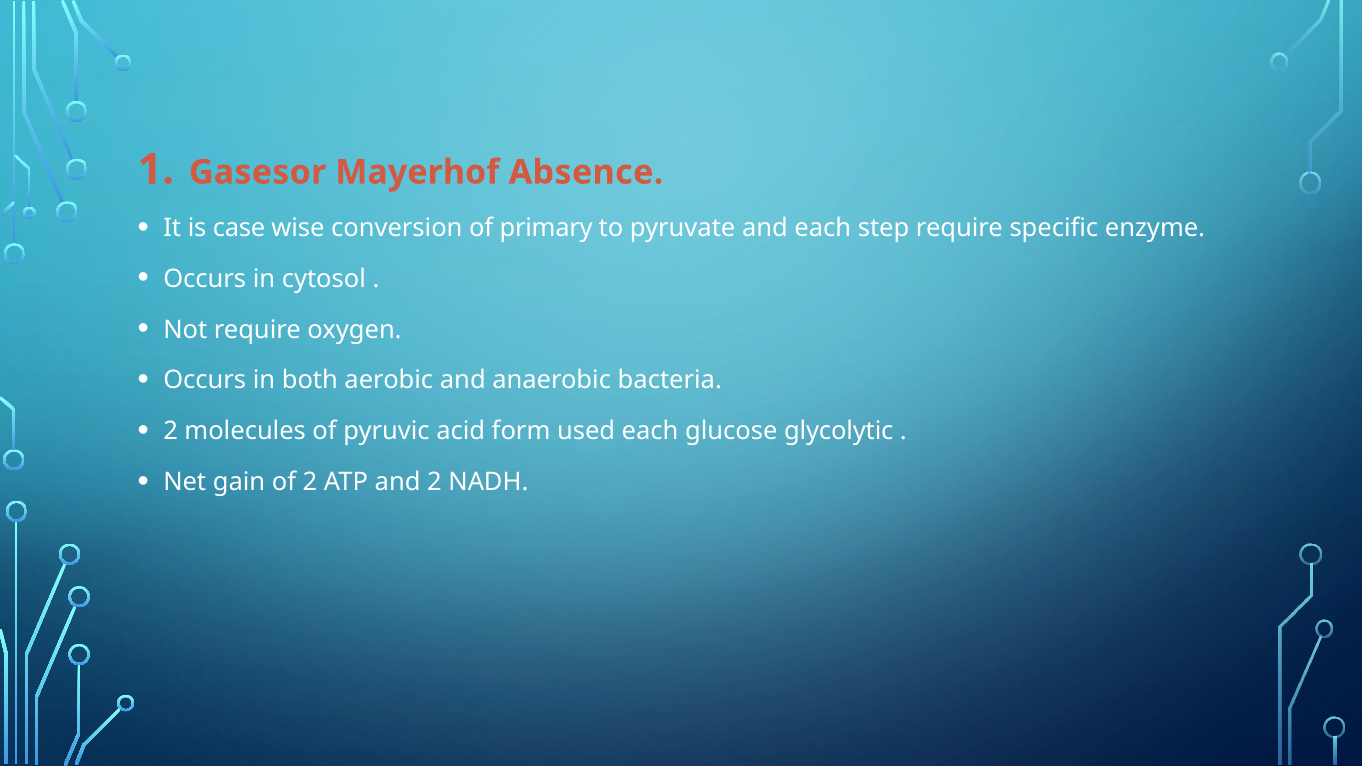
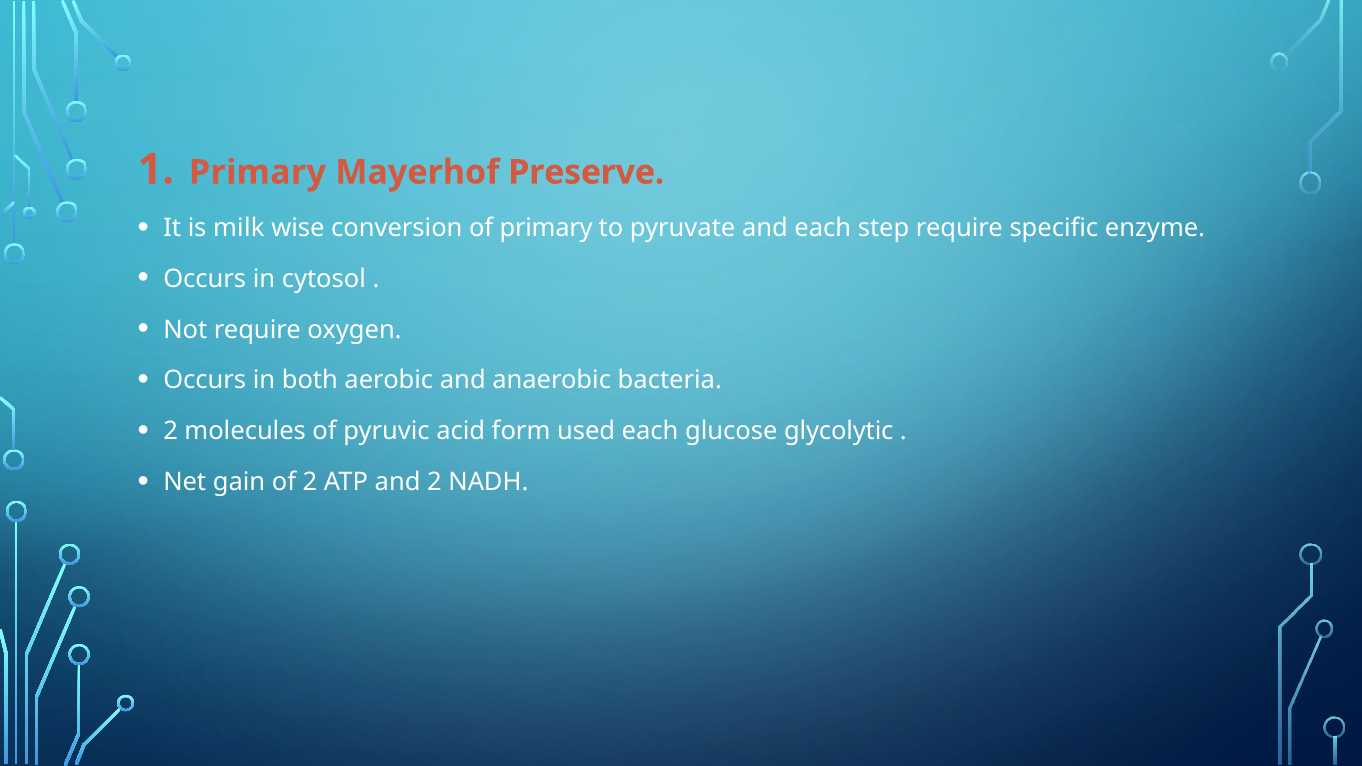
Gasesor at (258, 172): Gasesor -> Primary
Absence: Absence -> Preserve
case: case -> milk
